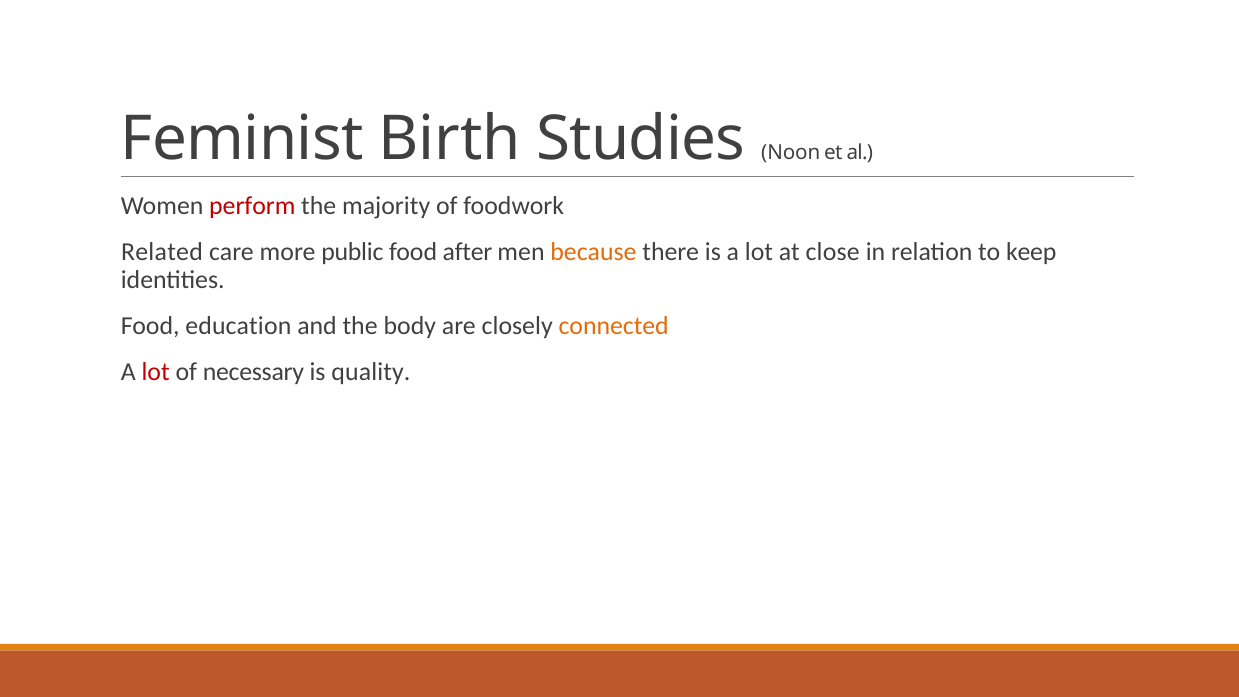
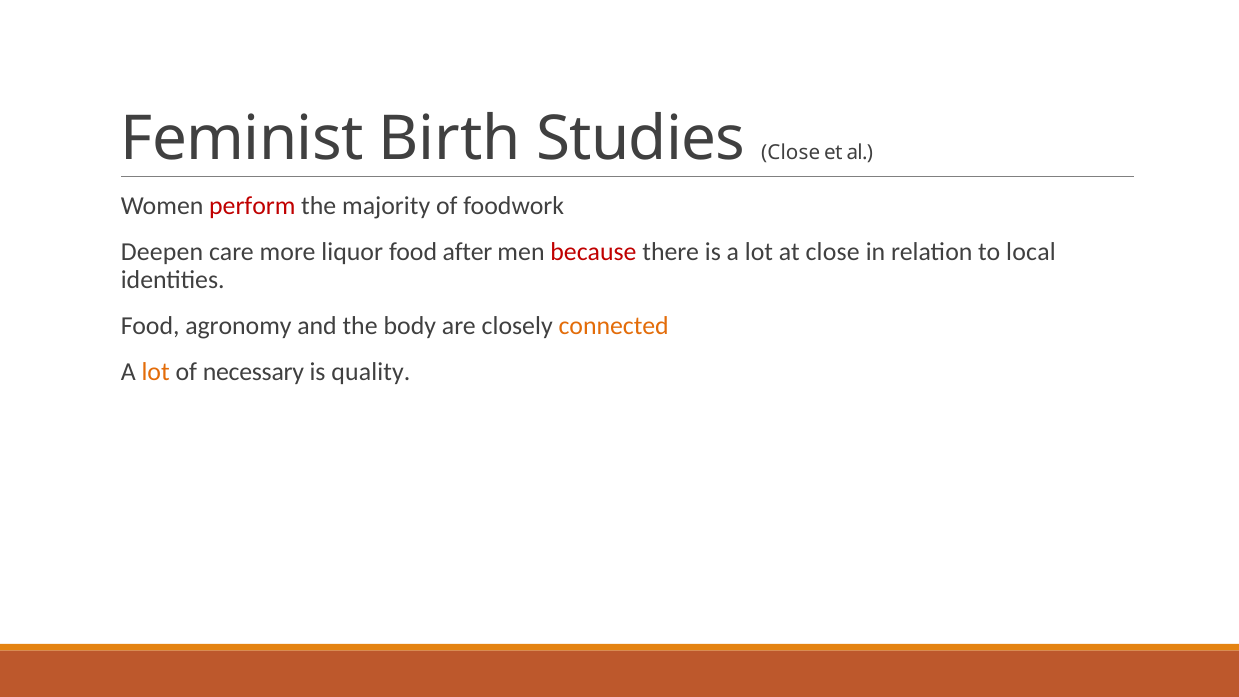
Studies Noon: Noon -> Close
Related: Related -> Deepen
public: public -> liquor
because colour: orange -> red
keep: keep -> local
education: education -> agronomy
lot at (156, 372) colour: red -> orange
